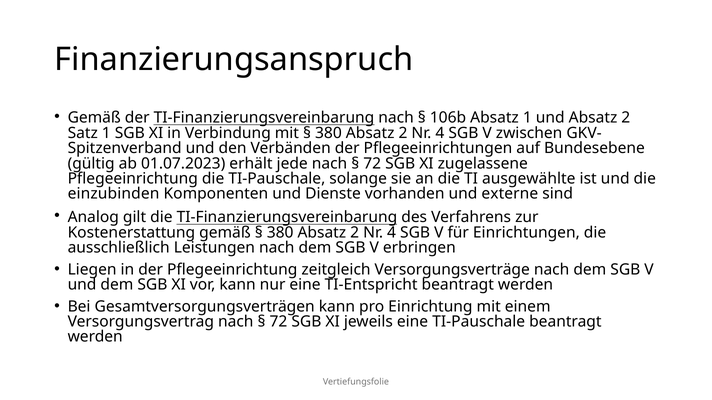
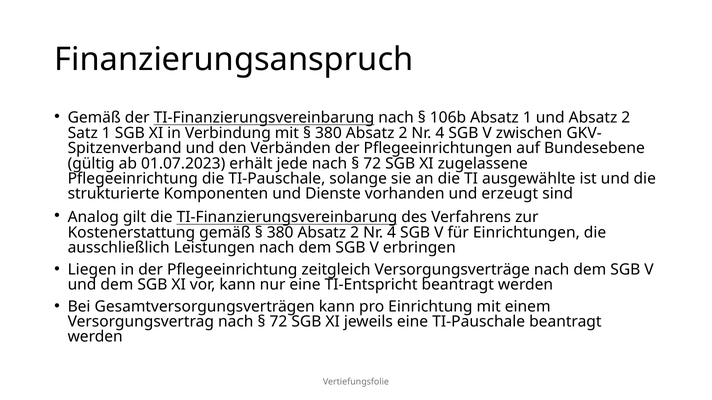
einzubinden: einzubinden -> strukturierte
externe: externe -> erzeugt
